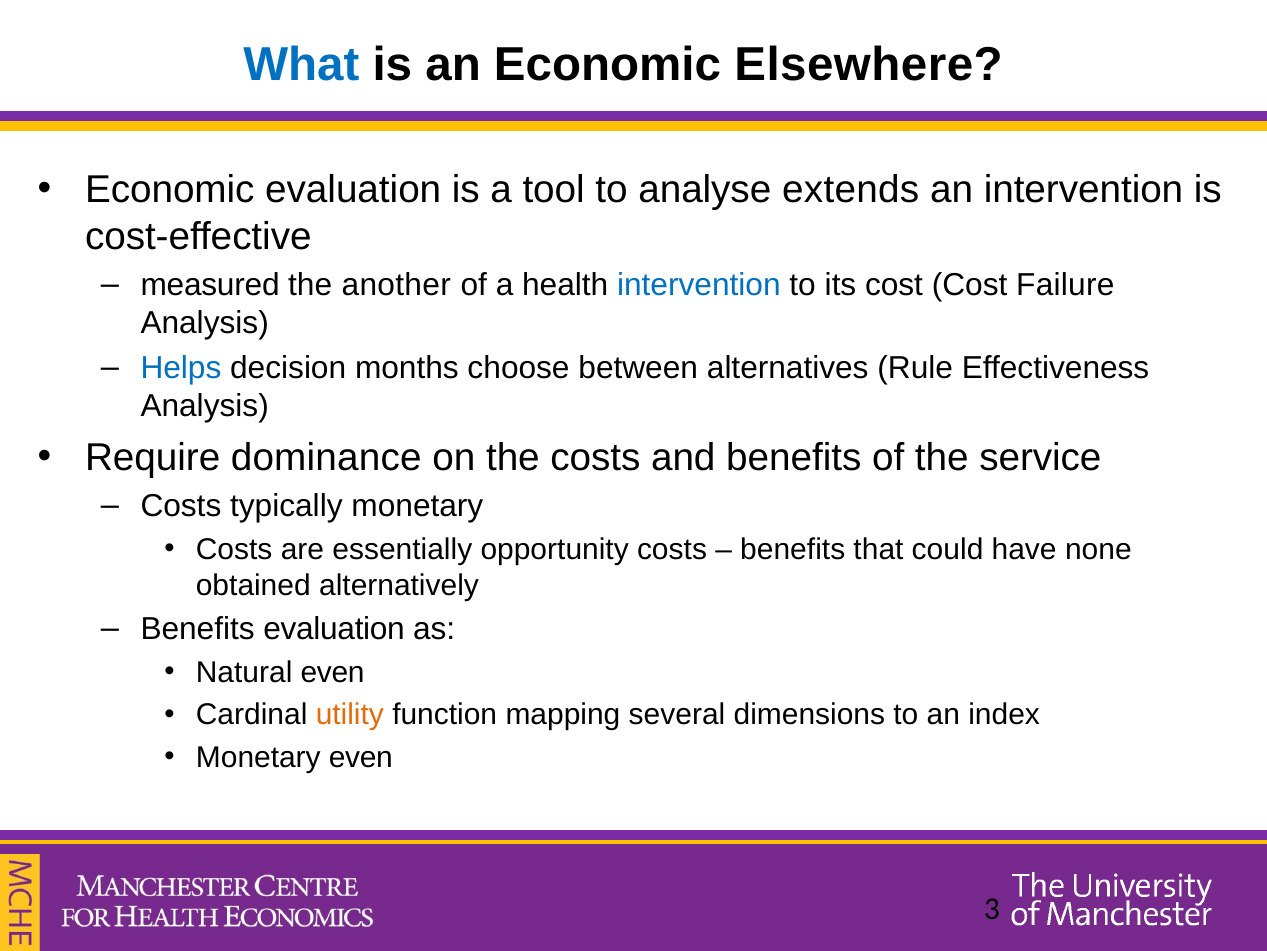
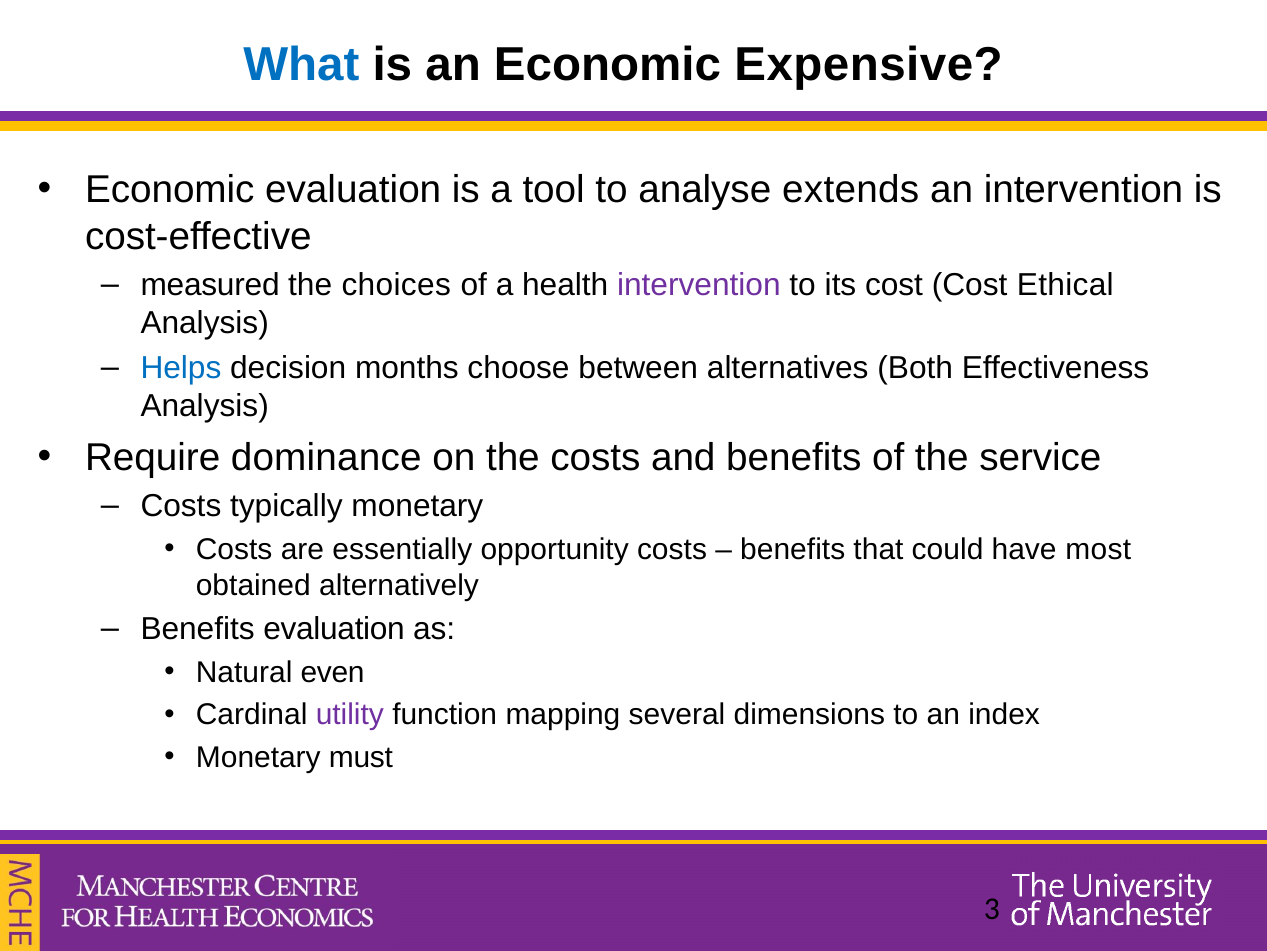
Elsewhere: Elsewhere -> Expensive
another: another -> choices
intervention at (699, 285) colour: blue -> purple
Failure: Failure -> Ethical
Rule: Rule -> Both
none: none -> most
utility colour: orange -> purple
Monetary even: even -> must
